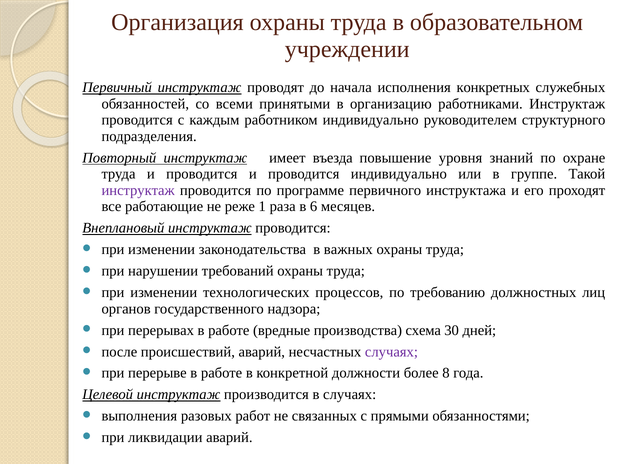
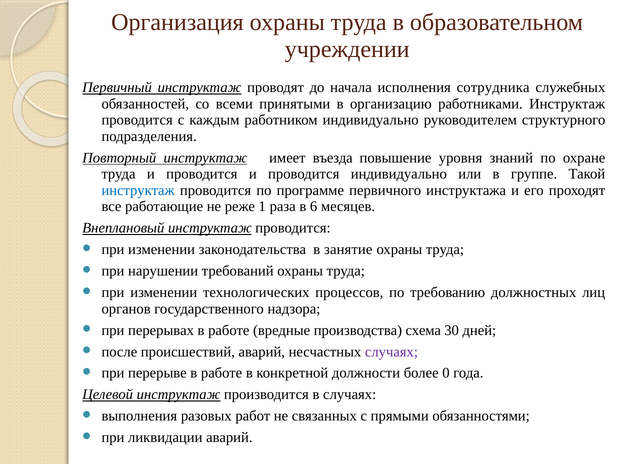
конкретных: конкретных -> сотрудника
инструктаж at (138, 190) colour: purple -> blue
важных: важных -> занятие
8: 8 -> 0
